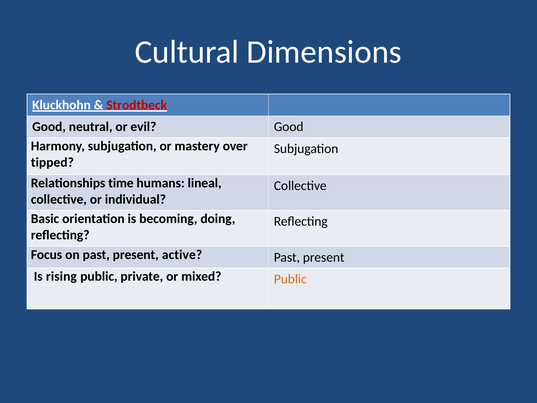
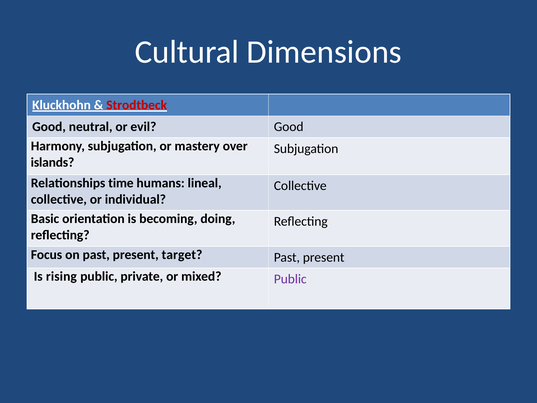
tipped: tipped -> islands
active: active -> target
Public at (290, 279) colour: orange -> purple
